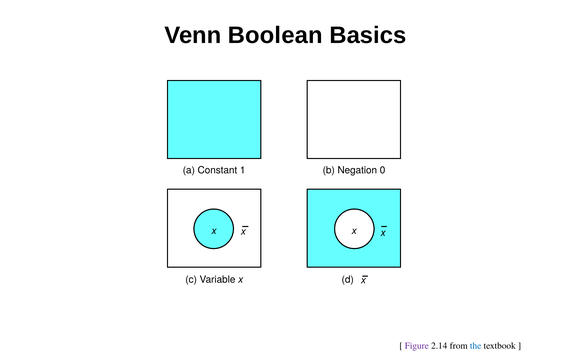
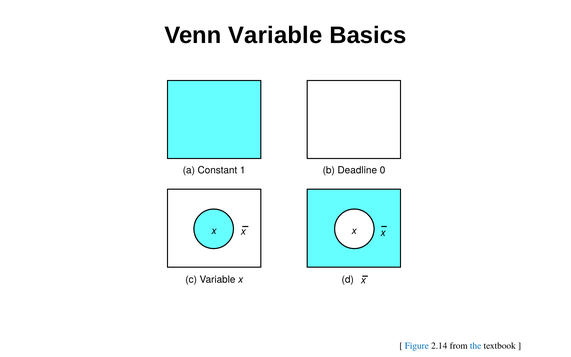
Venn Boolean: Boolean -> Variable
Negation: Negation -> Deadline
Figure colour: purple -> blue
